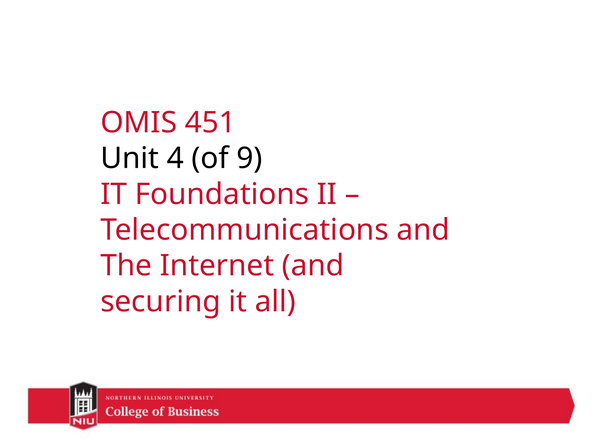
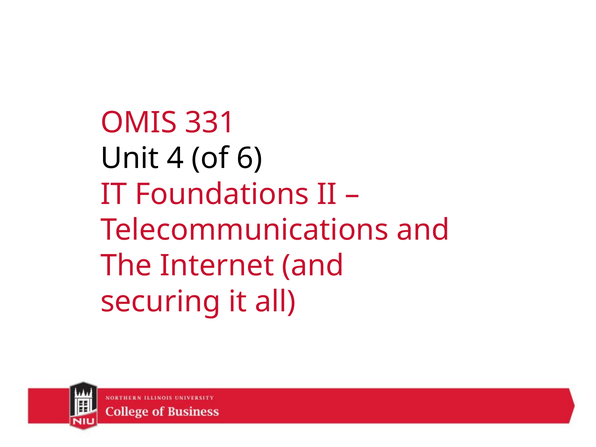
451: 451 -> 331
9: 9 -> 6
